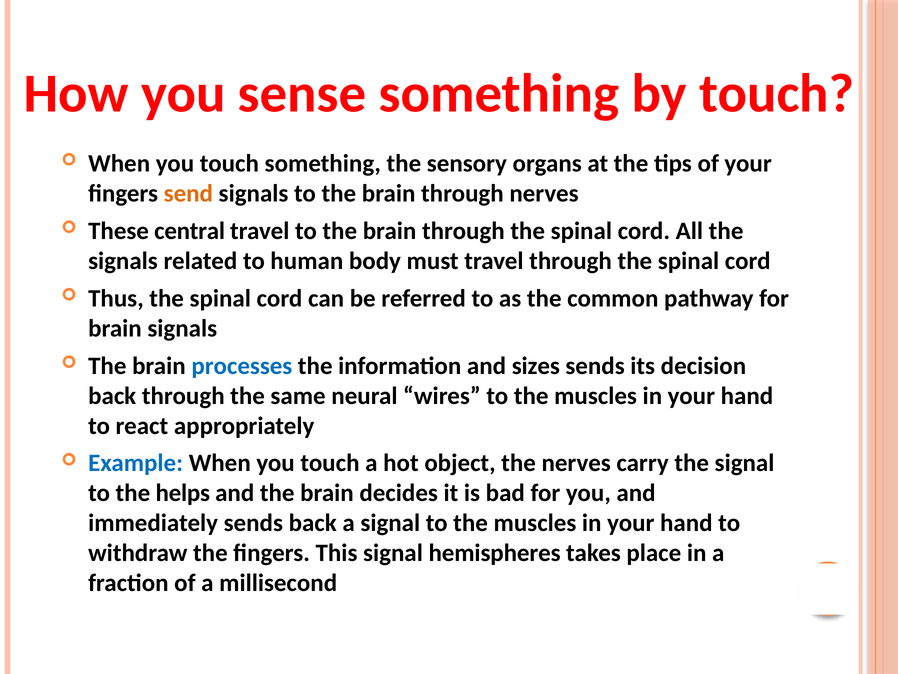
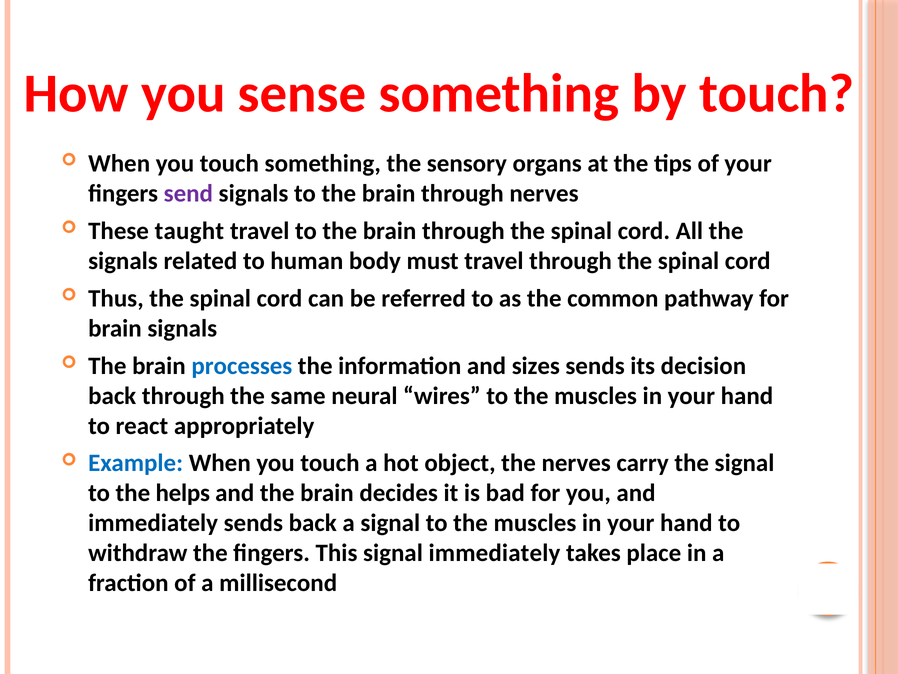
send colour: orange -> purple
central: central -> taught
signal hemispheres: hemispheres -> immediately
